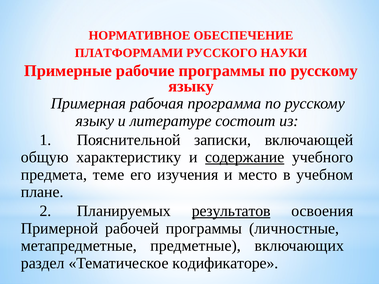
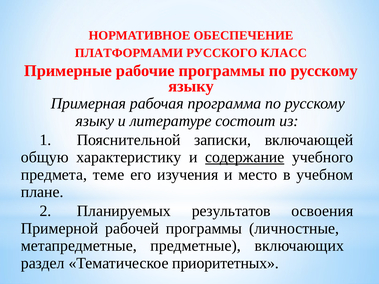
НАУКИ: НАУКИ -> КЛАСС
результатов underline: present -> none
кодификаторе: кодификаторе -> приоритетных
